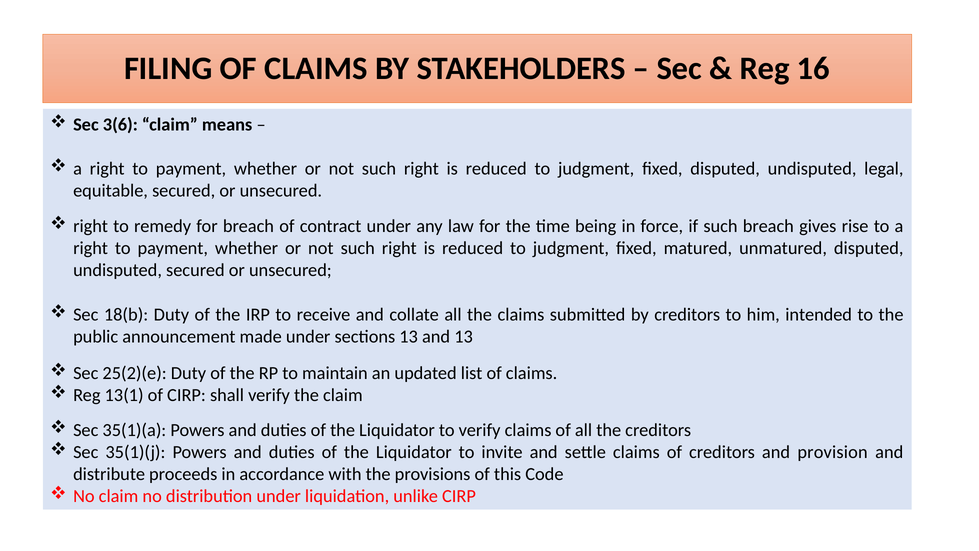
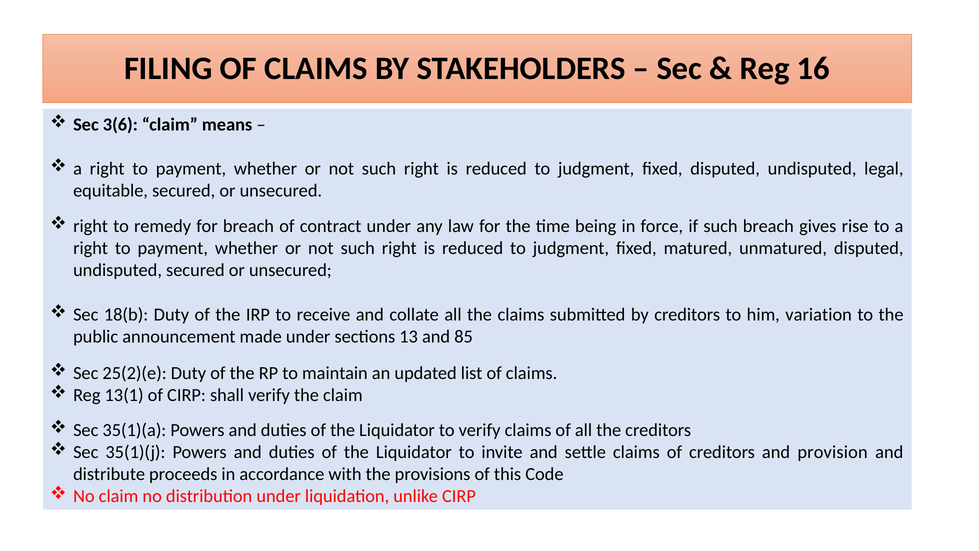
intended: intended -> variation
and 13: 13 -> 85
